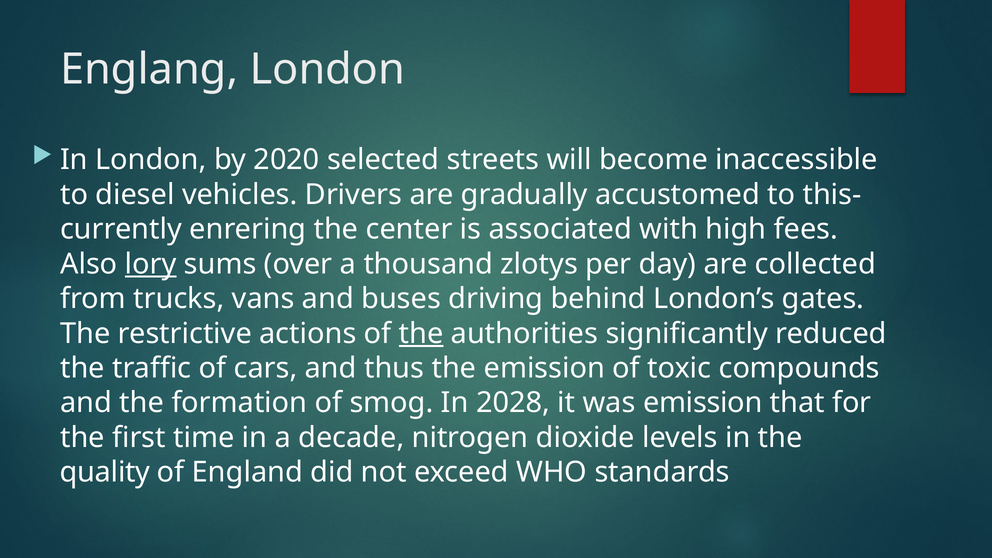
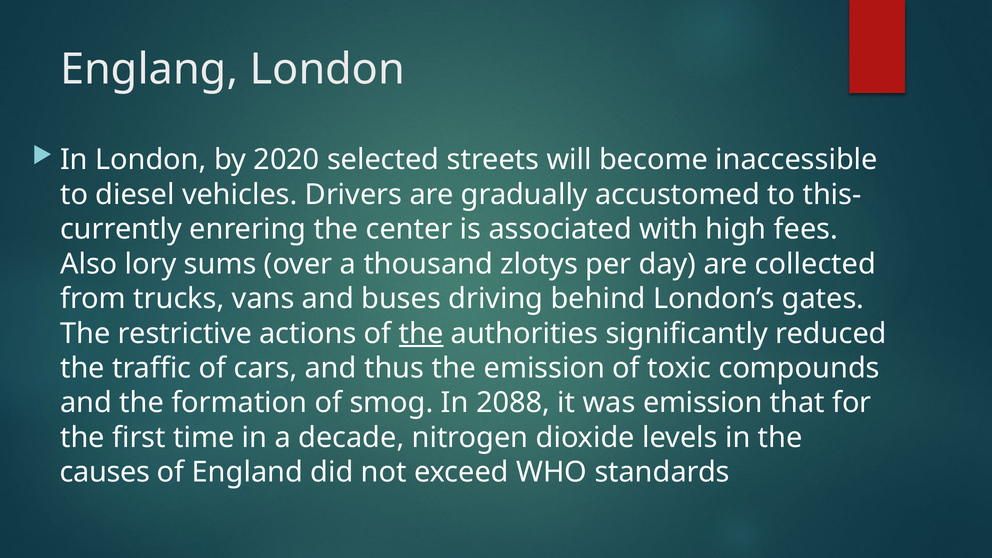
lory underline: present -> none
2028: 2028 -> 2088
quality: quality -> causes
